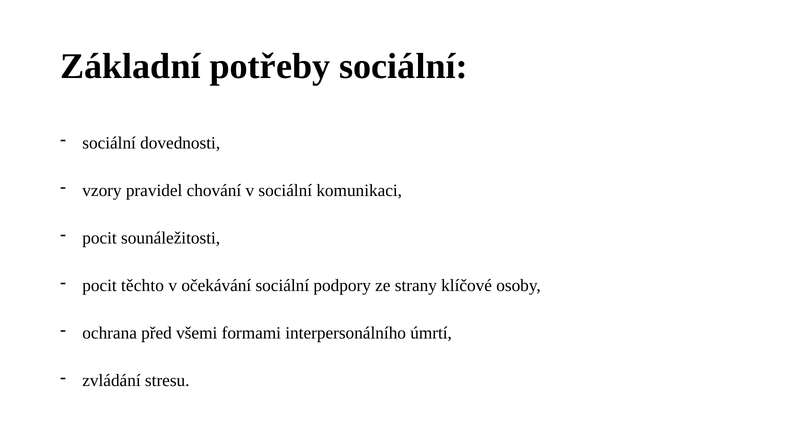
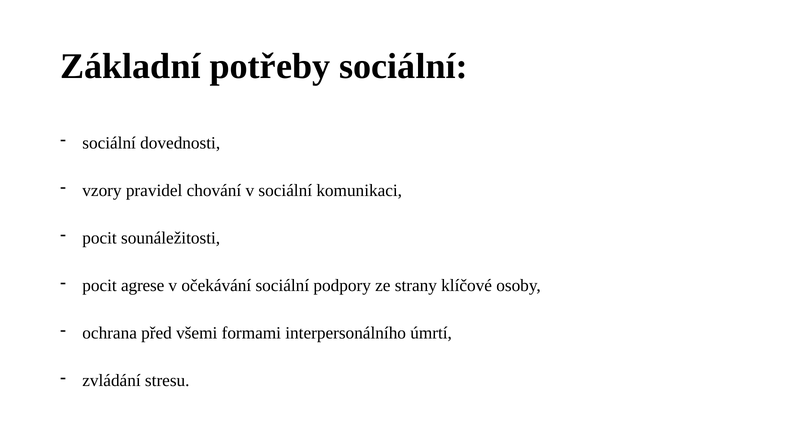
těchto: těchto -> agrese
